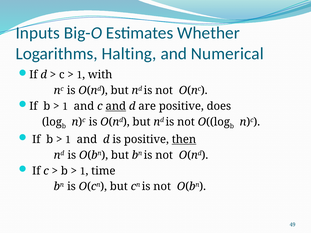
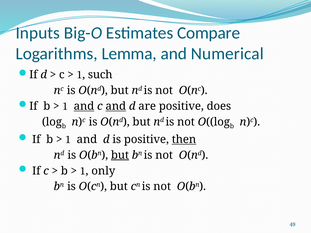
Whether: Whether -> Compare
Halting: Halting -> Lemma
with: with -> such
and at (84, 106) underline: none -> present
but at (120, 155) underline: none -> present
time: time -> only
